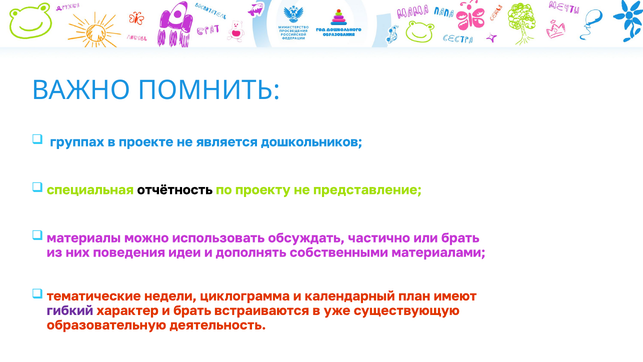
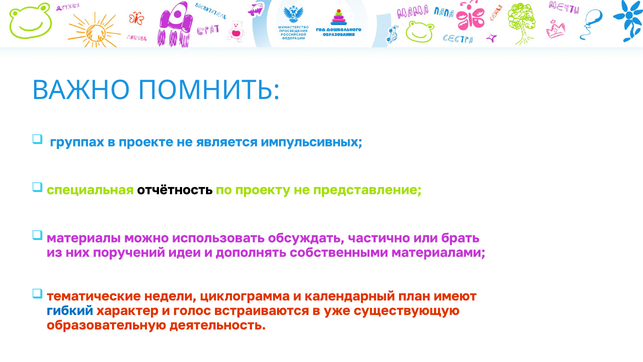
дошкольников: дошкольников -> импульсивных
поведения: поведения -> поручений
гибкий colour: purple -> blue
и брать: брать -> голос
